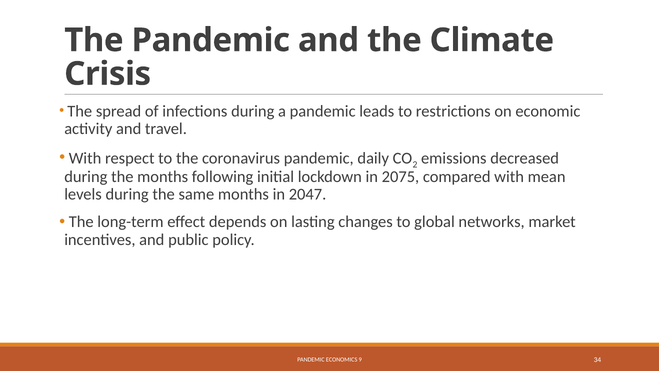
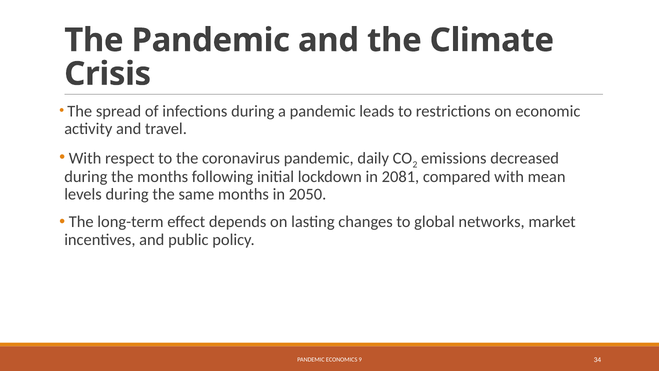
2075: 2075 -> 2081
2047: 2047 -> 2050
